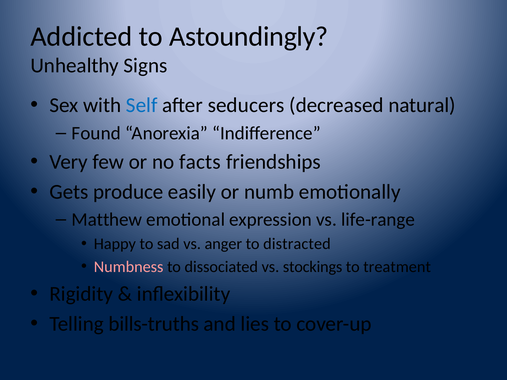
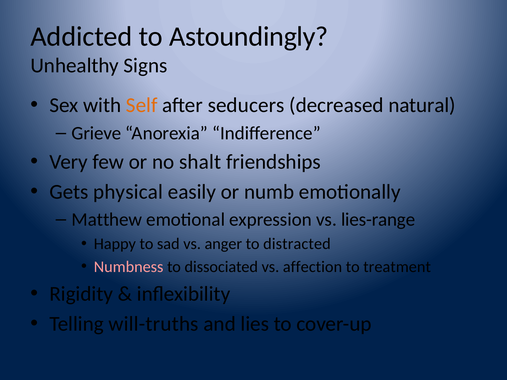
Self colour: blue -> orange
Found: Found -> Grieve
facts: facts -> shalt
produce: produce -> physical
life-range: life-range -> lies-range
stockings: stockings -> affection
bills-truths: bills-truths -> will-truths
